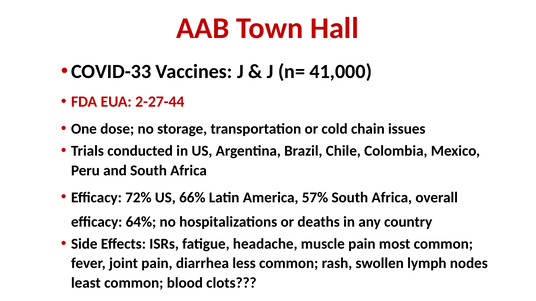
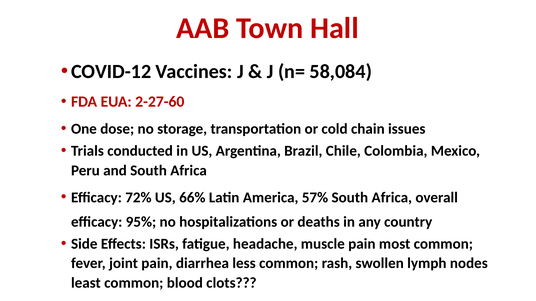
COVID-33: COVID-33 -> COVID-12
41,000: 41,000 -> 58,084
2-27-44: 2-27-44 -> 2-27-60
64%: 64% -> 95%
